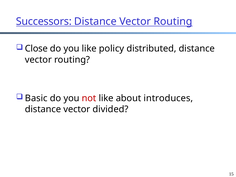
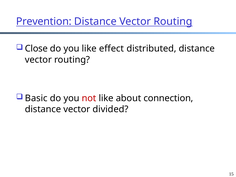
Successors: Successors -> Prevention
policy: policy -> effect
introduces: introduces -> connection
